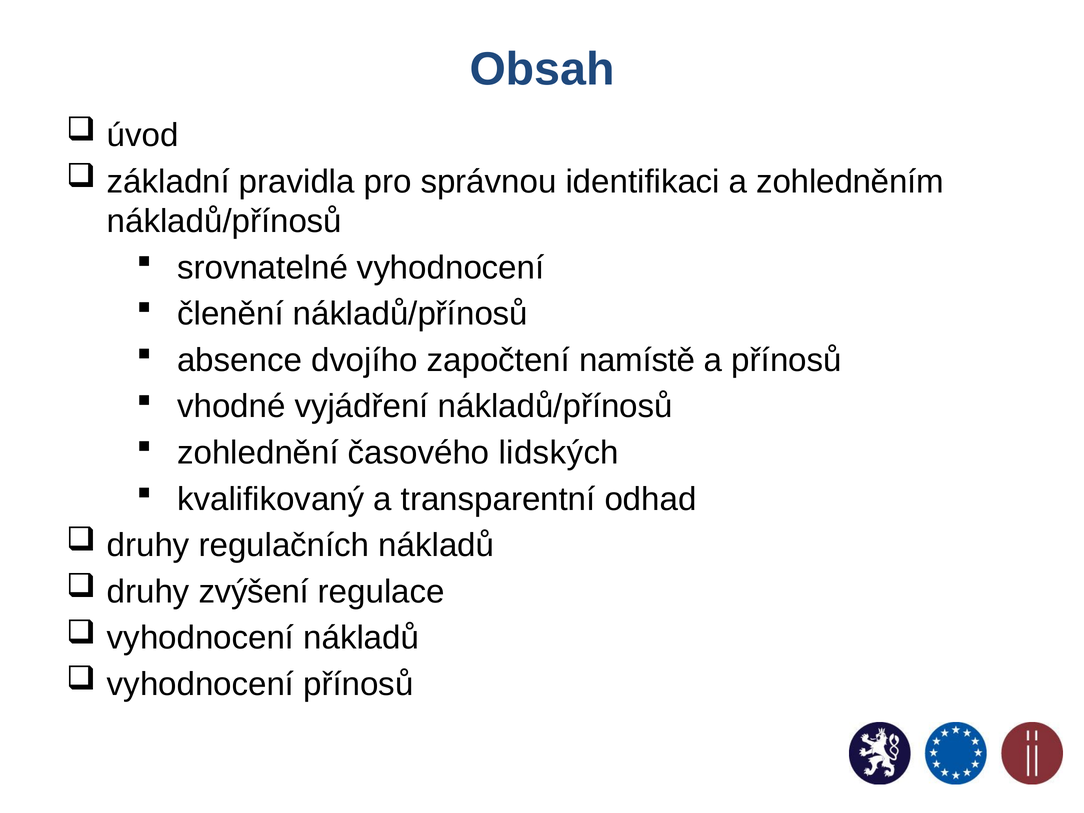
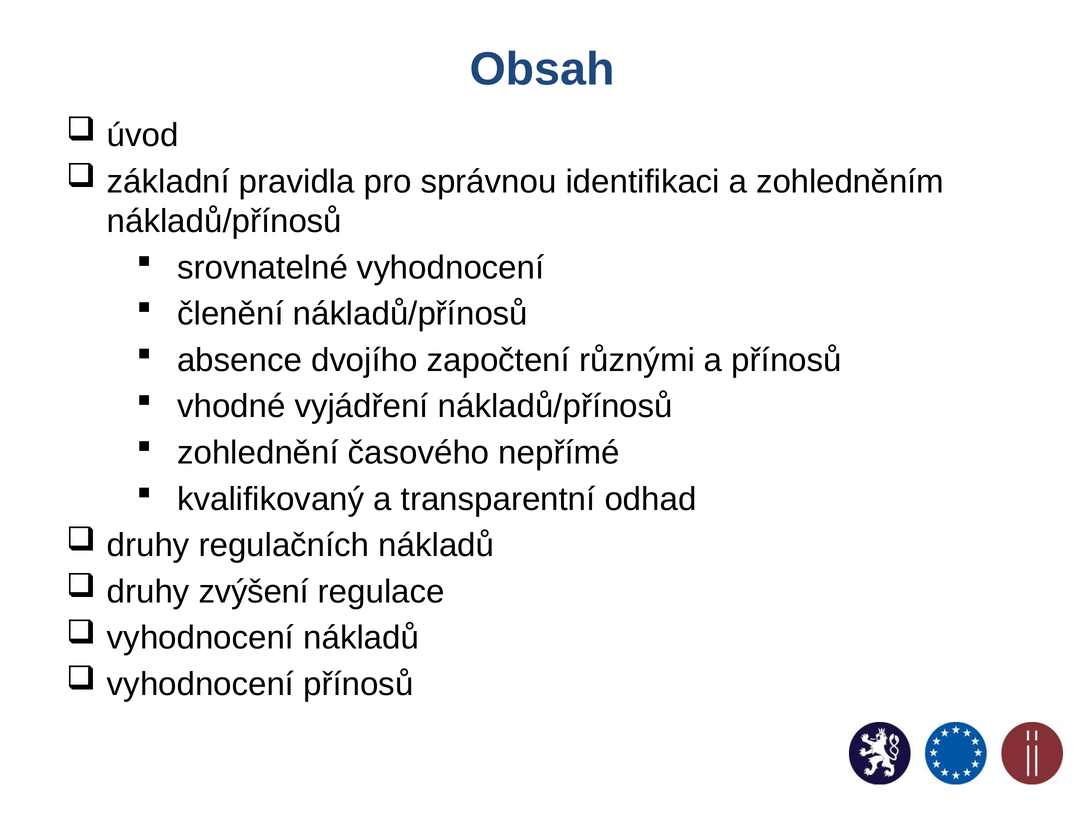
namístě: namístě -> různými
lidských: lidských -> nepřímé
